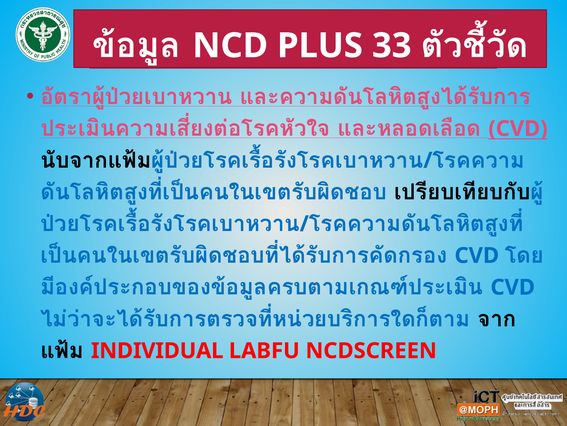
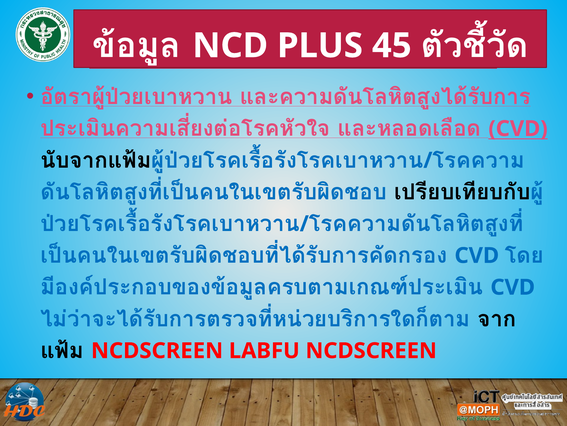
33: 33 -> 45
INDIVIDUAL at (157, 350): INDIVIDUAL -> NCDSCREEN
